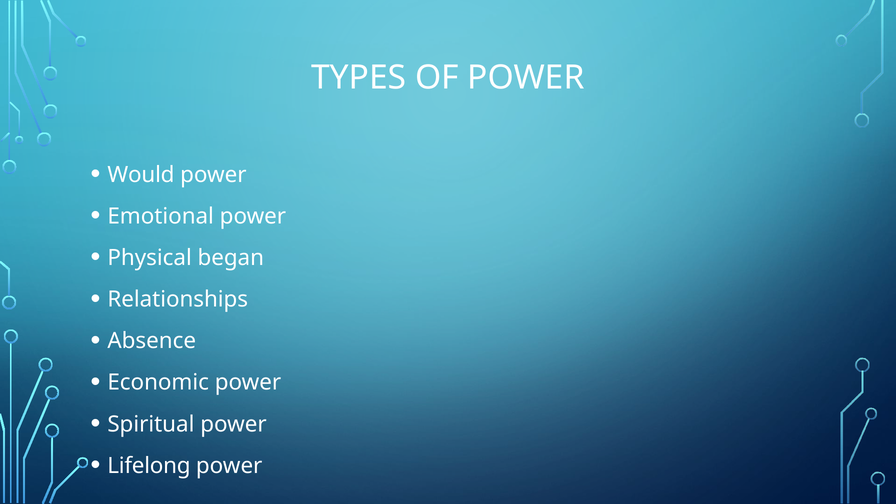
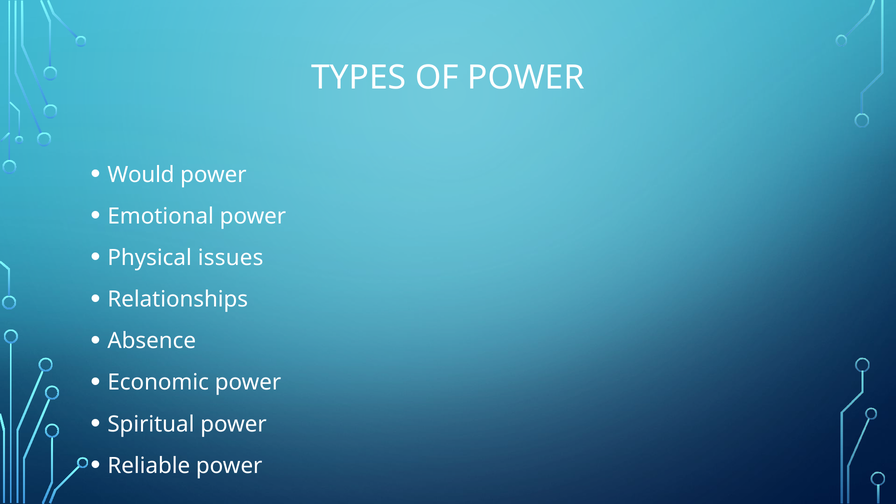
began: began -> issues
Lifelong: Lifelong -> Reliable
